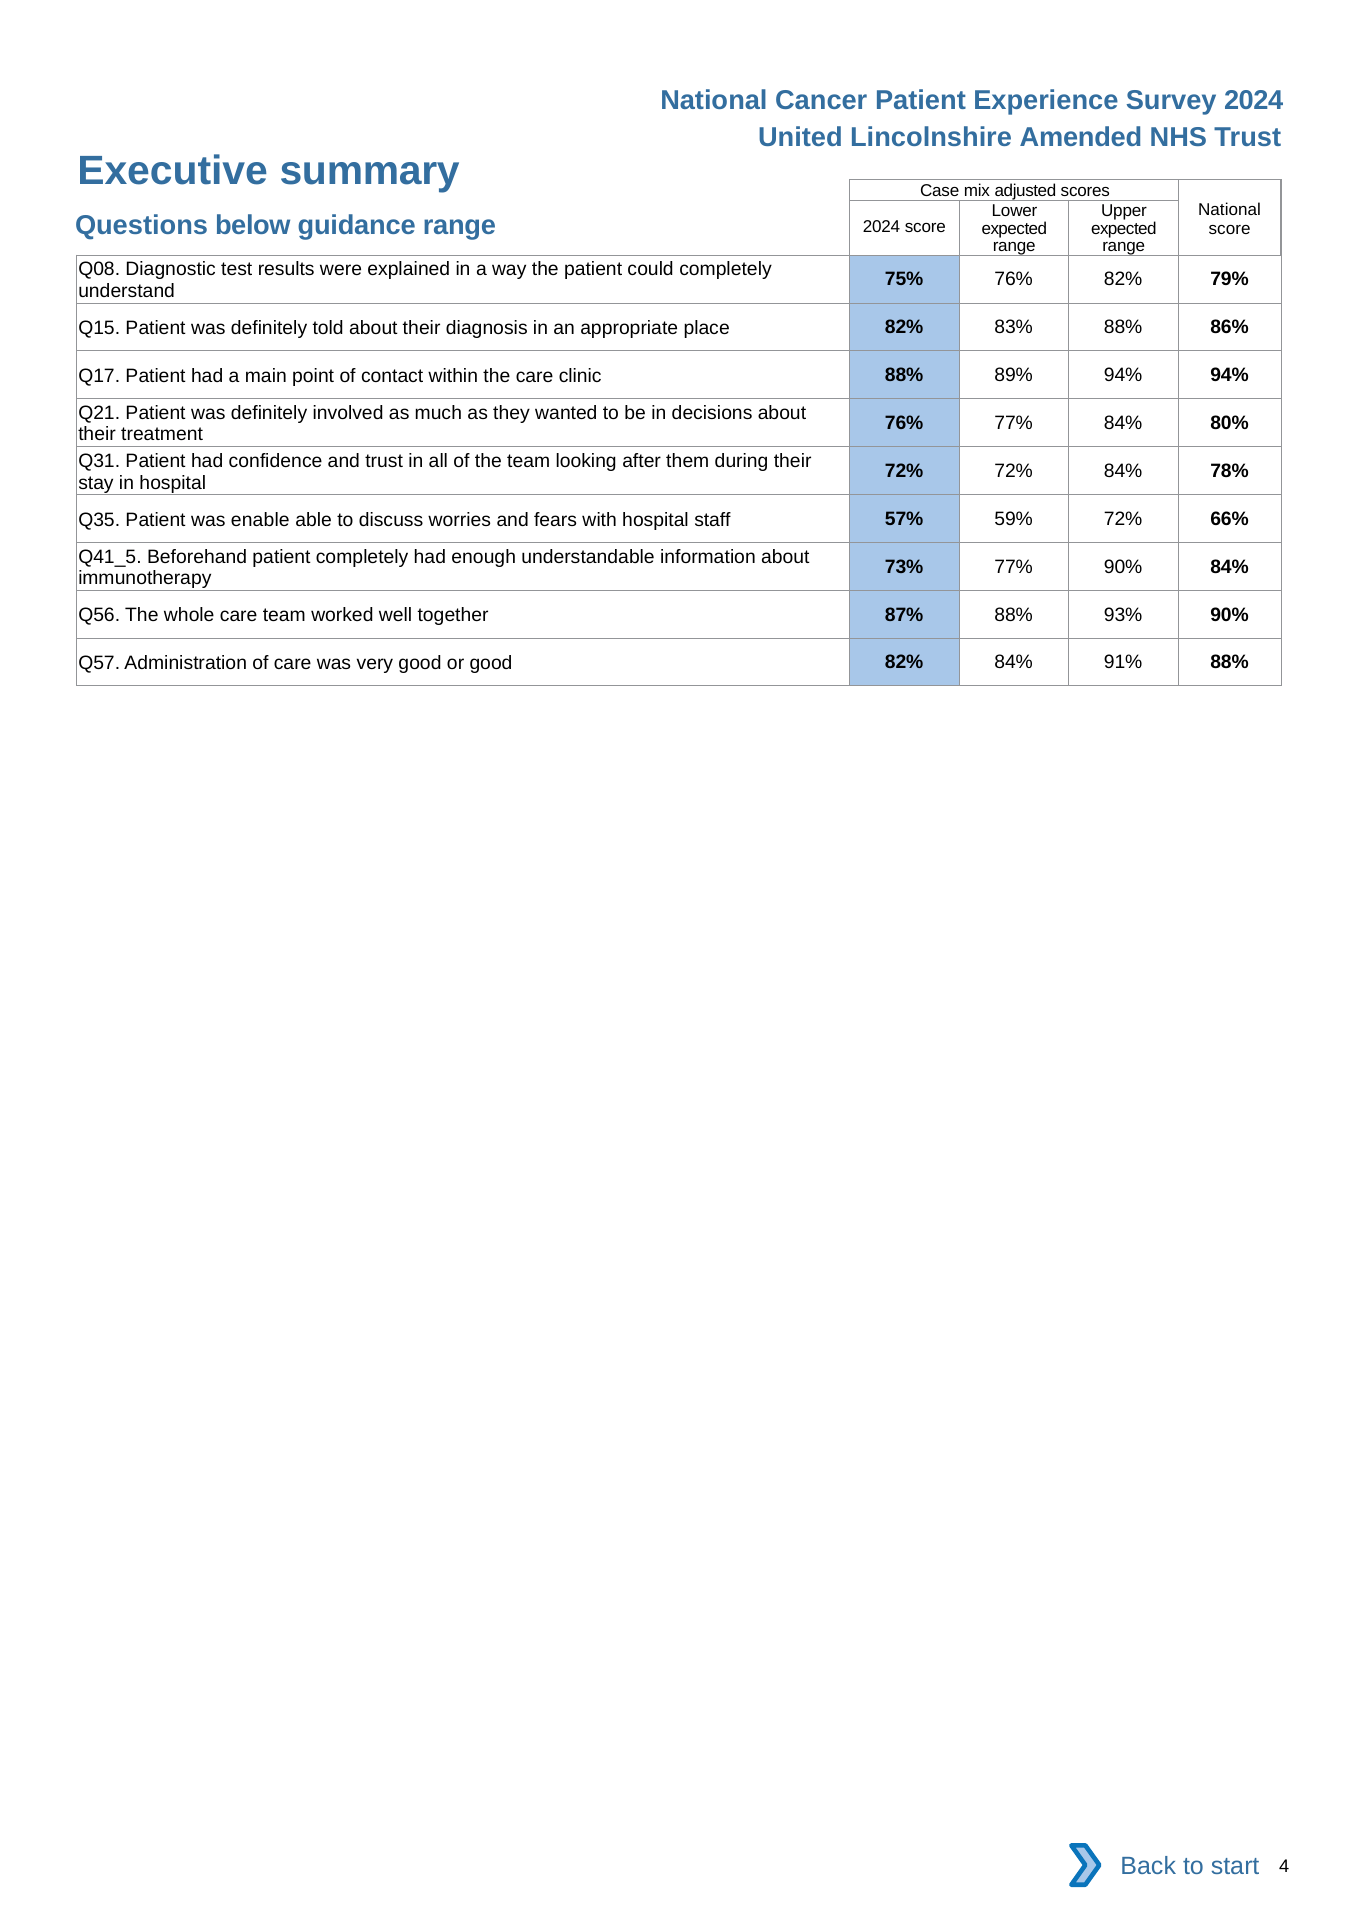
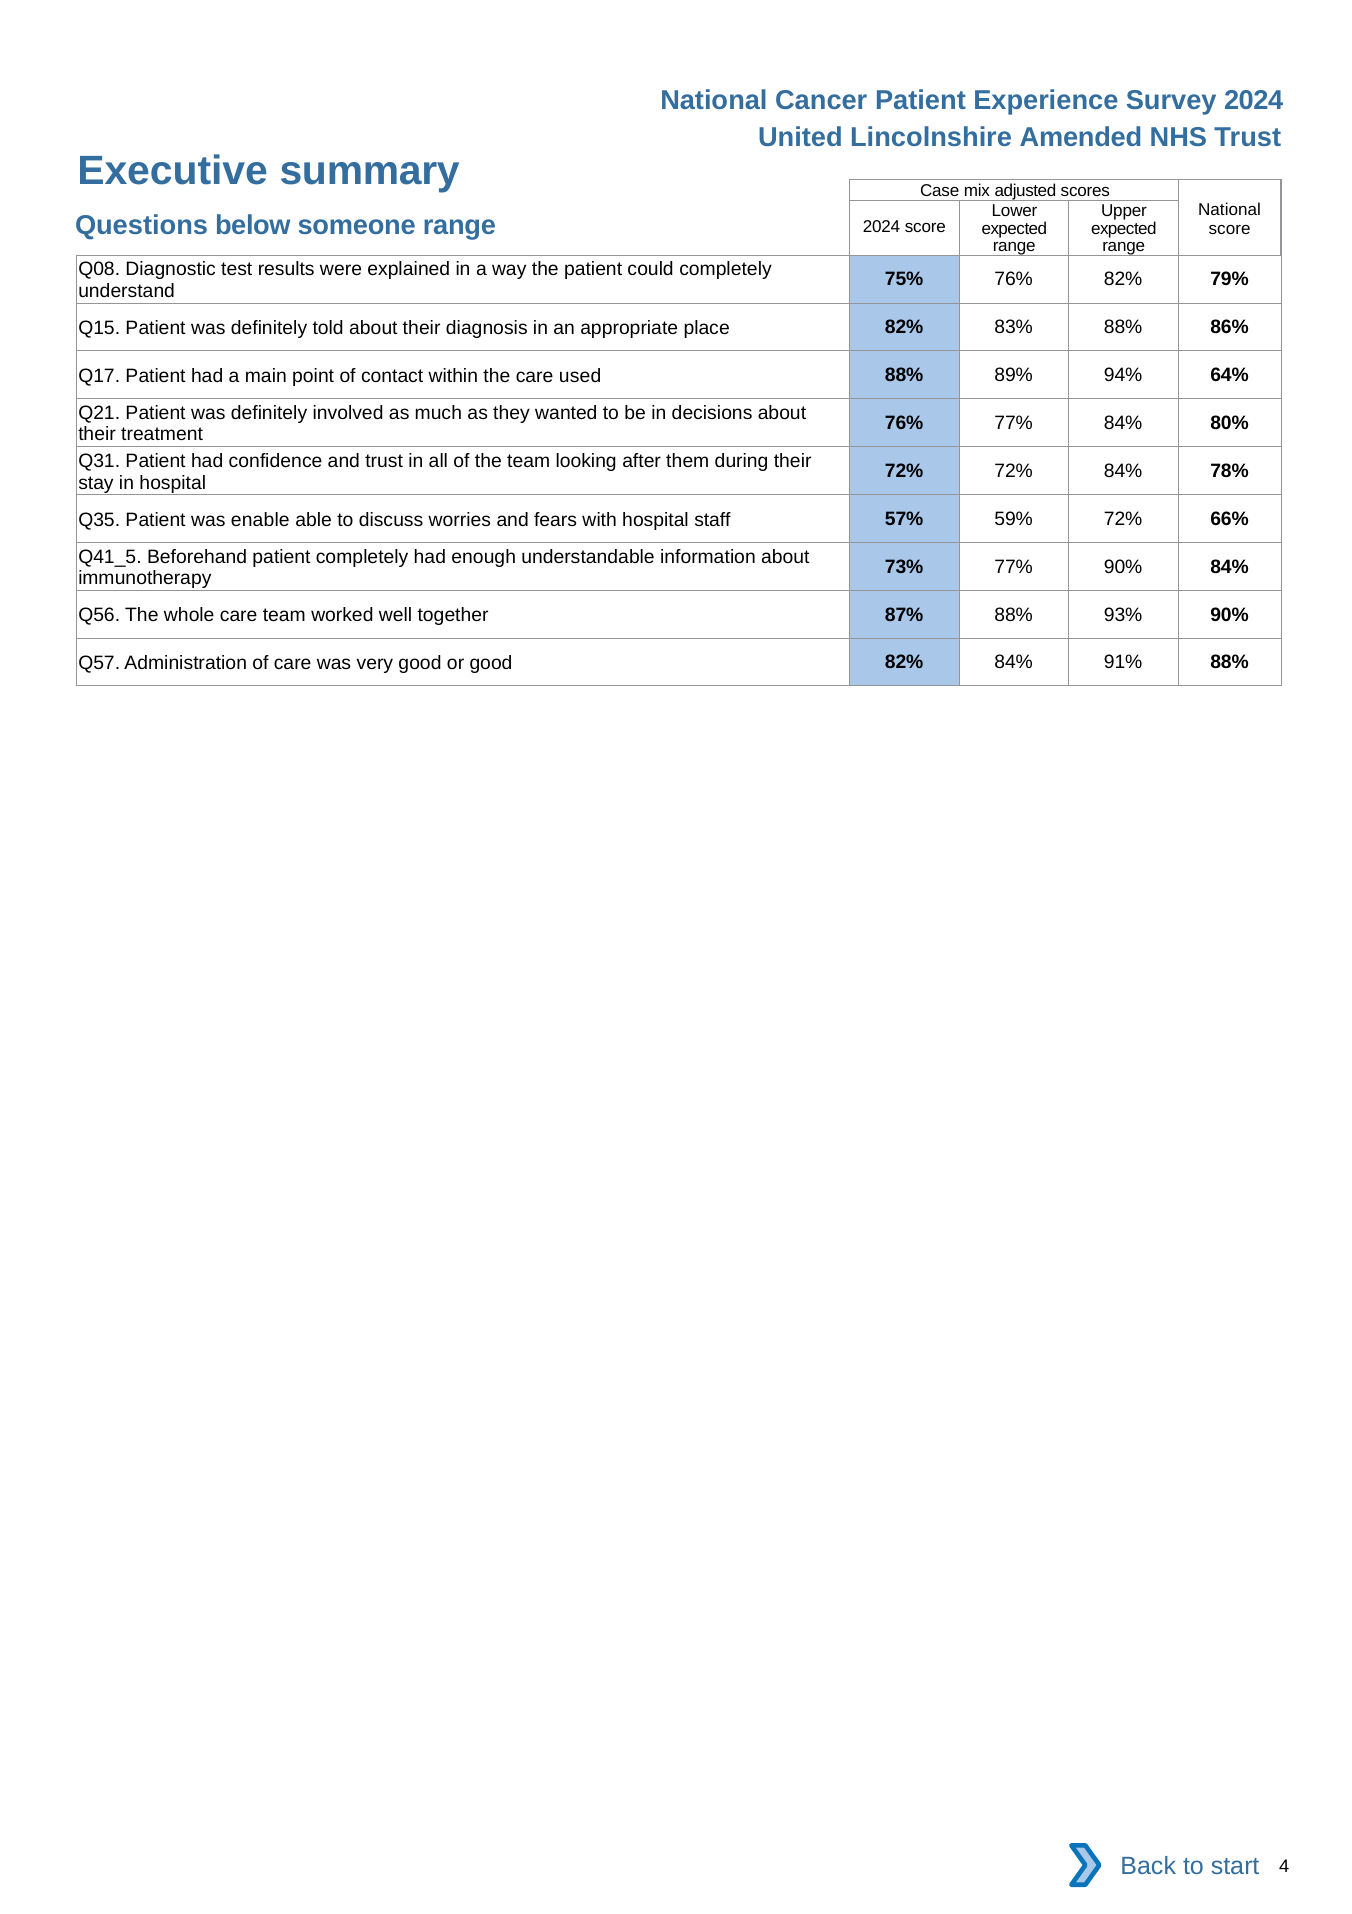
guidance: guidance -> someone
clinic: clinic -> used
94% 94%: 94% -> 64%
